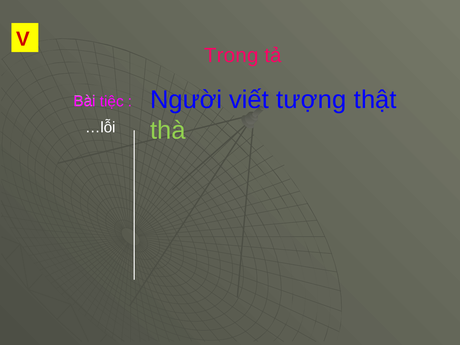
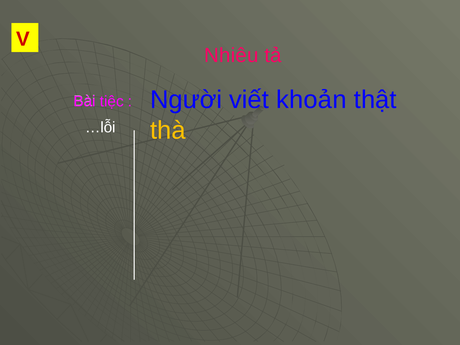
Trong: Trong -> Nhiêu
tượng: tượng -> khoản
thà colour: light green -> yellow
